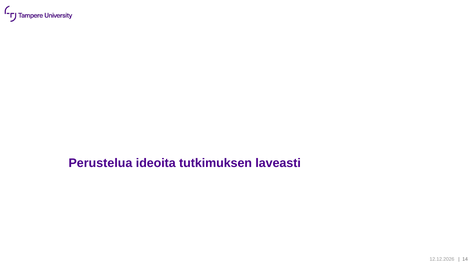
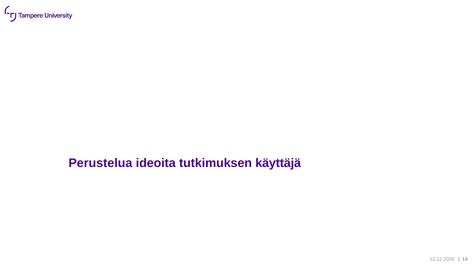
laveasti: laveasti -> käyttäjä
